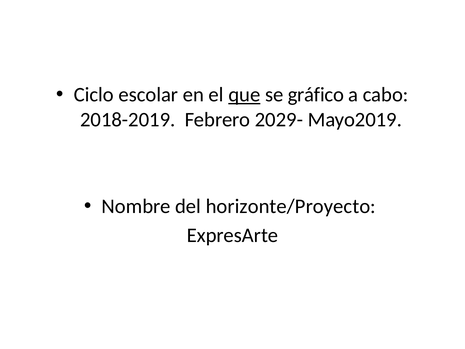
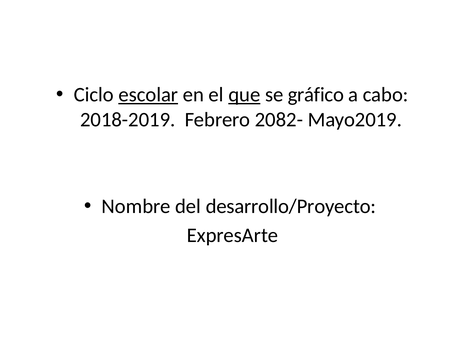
escolar underline: none -> present
2029-: 2029- -> 2082-
horizonte/Proyecto: horizonte/Proyecto -> desarrollo/Proyecto
